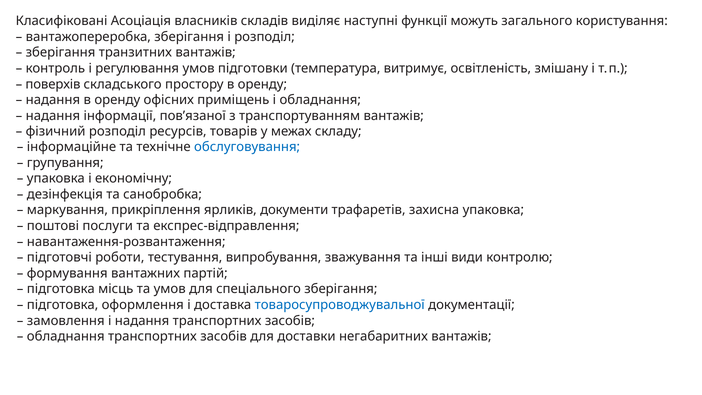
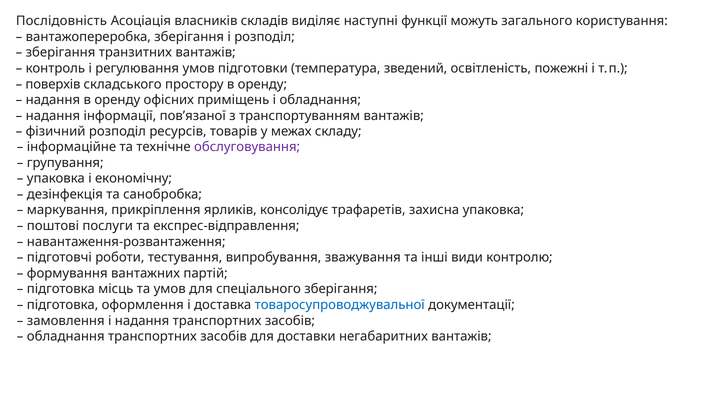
Класифіковані: Класифіковані -> Послідовність
витримує: витримує -> зведений
змішану: змішану -> пожежні
обслуговування colour: blue -> purple
документи: документи -> консолідує
